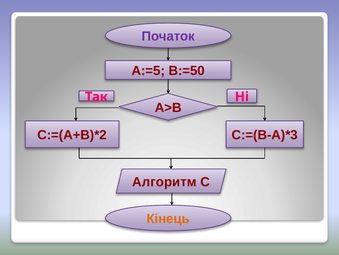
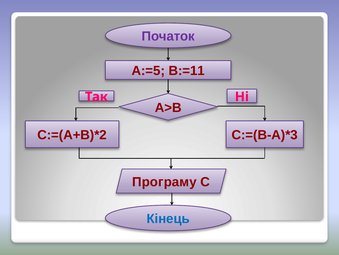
В:=50: В:=50 -> В:=11
Алгоритм: Алгоритм -> Програму
Кінець colour: orange -> blue
